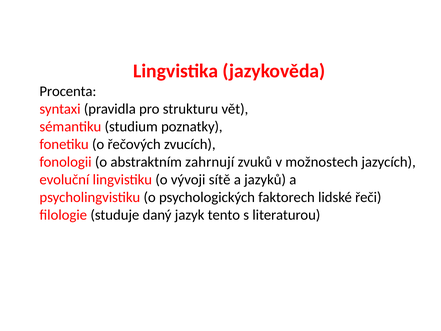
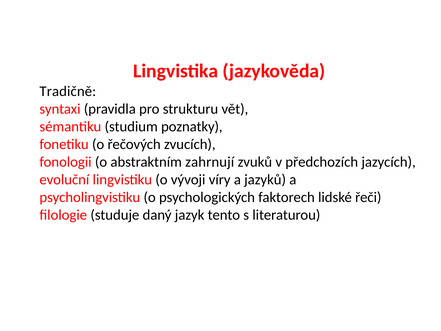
Procenta: Procenta -> Tradičně
možnostech: možnostech -> předchozích
sítě: sítě -> víry
